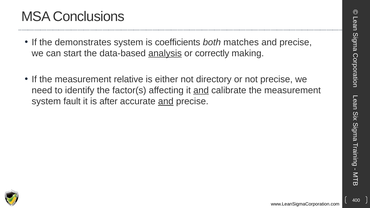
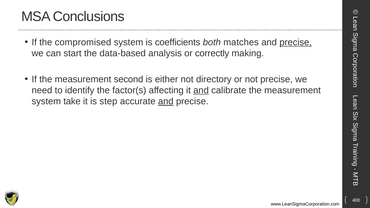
demonstrates: demonstrates -> compromised
precise at (296, 42) underline: none -> present
analysis underline: present -> none
relative: relative -> second
fault: fault -> take
after: after -> step
